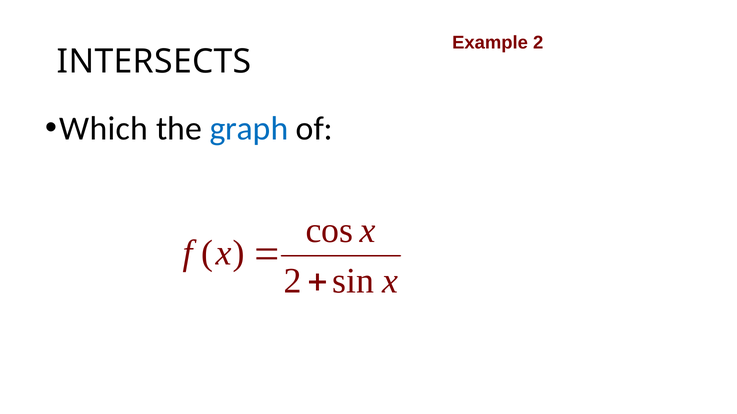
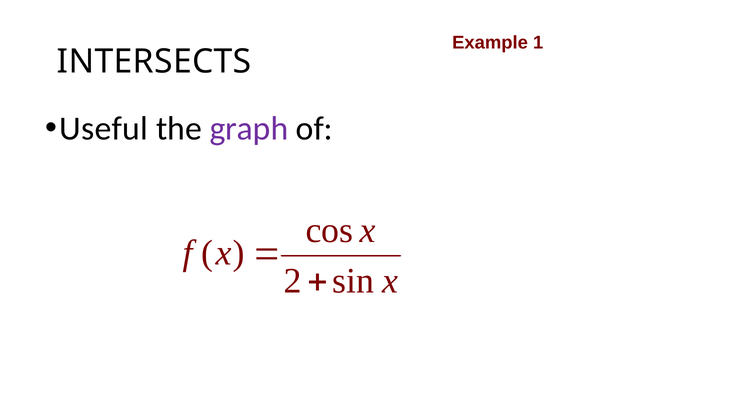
Example 2: 2 -> 1
Which: Which -> Useful
graph colour: blue -> purple
